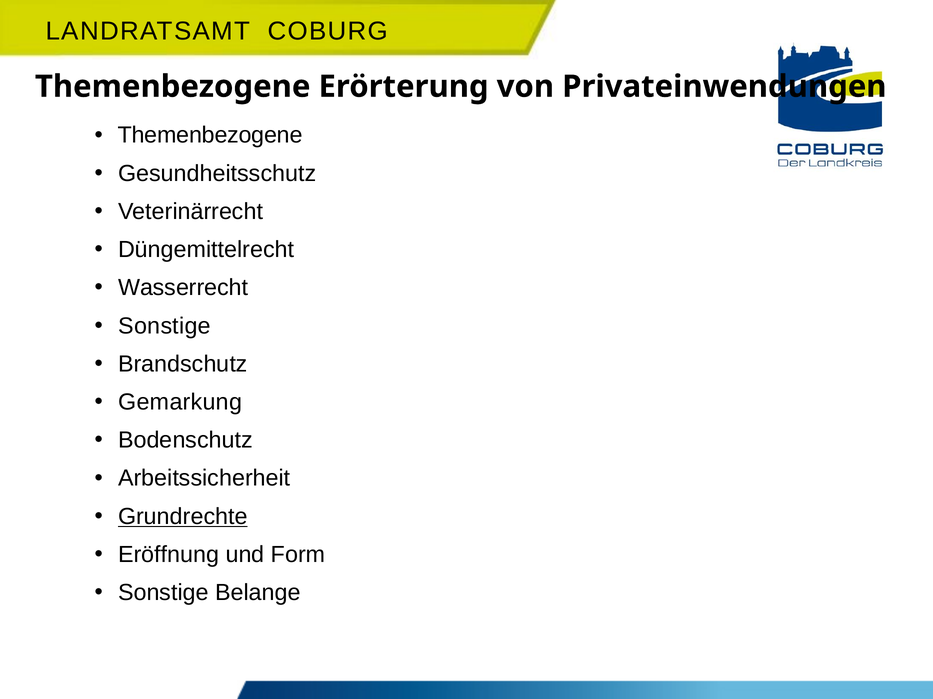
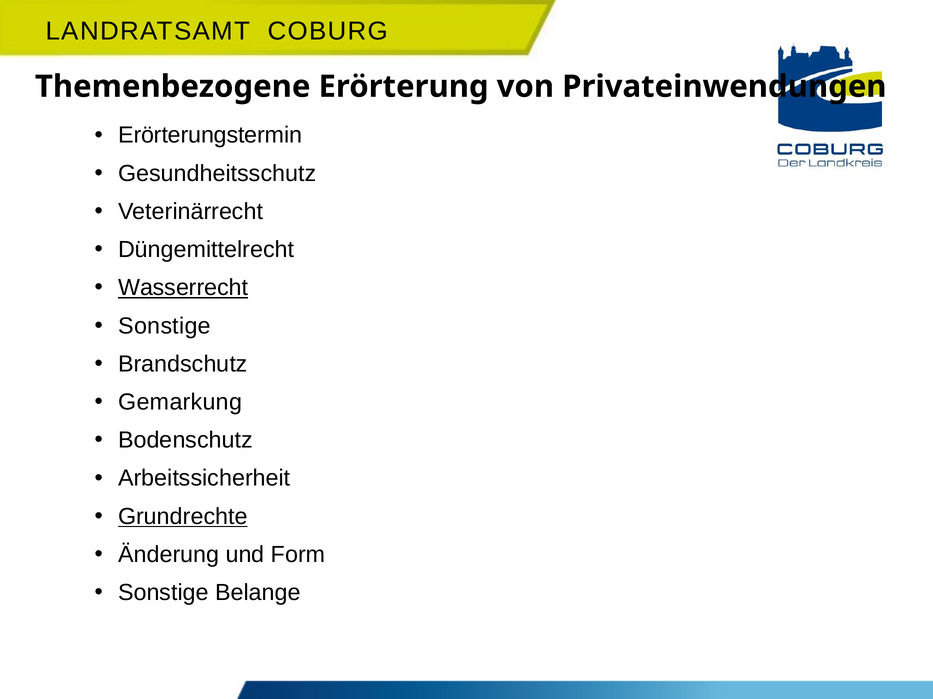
Themenbezogene at (210, 135): Themenbezogene -> Erörterungstermin
Wasserrecht underline: none -> present
Eröffnung: Eröffnung -> Änderung
